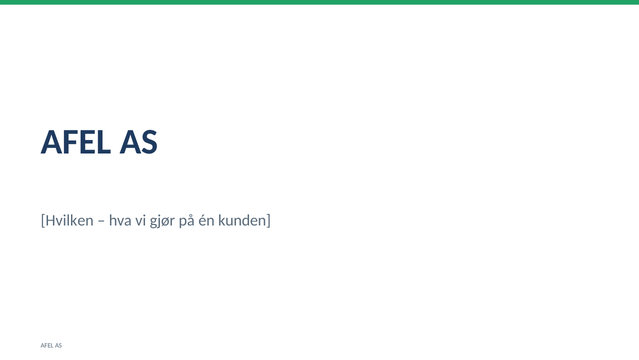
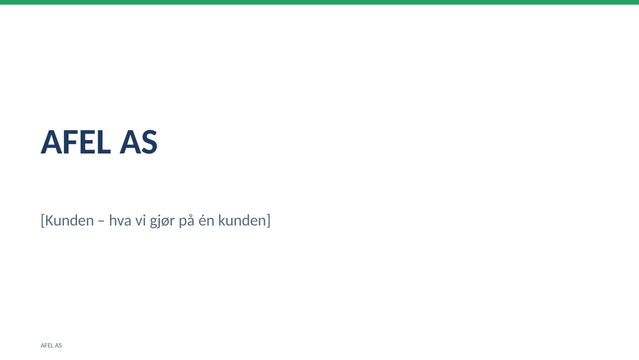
Hvilken at (67, 220): Hvilken -> Kunden
